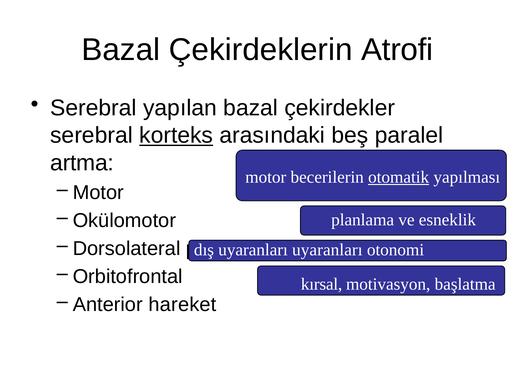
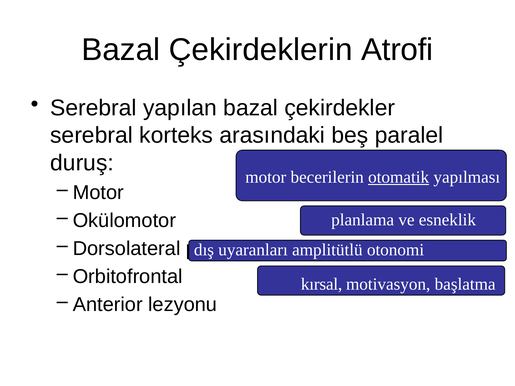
korteks underline: present -> none
artma: artma -> duruş
uyaranları at (327, 250): uyaranları -> amplitütlü
hareket: hareket -> lezyonu
